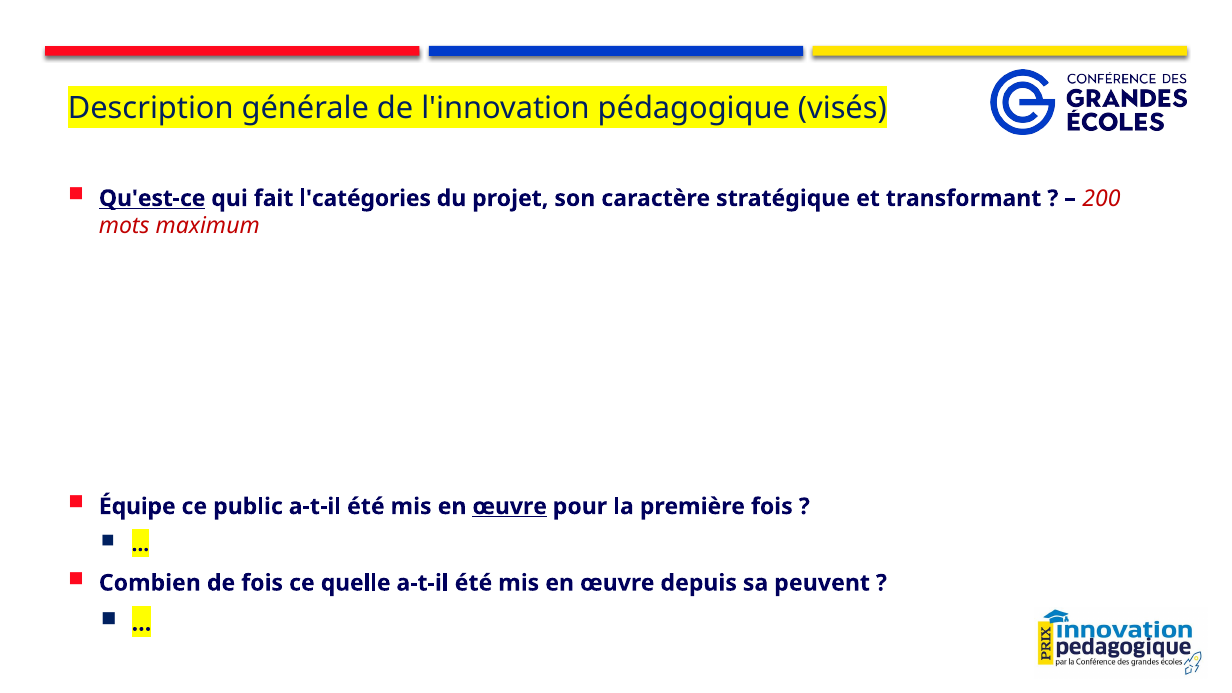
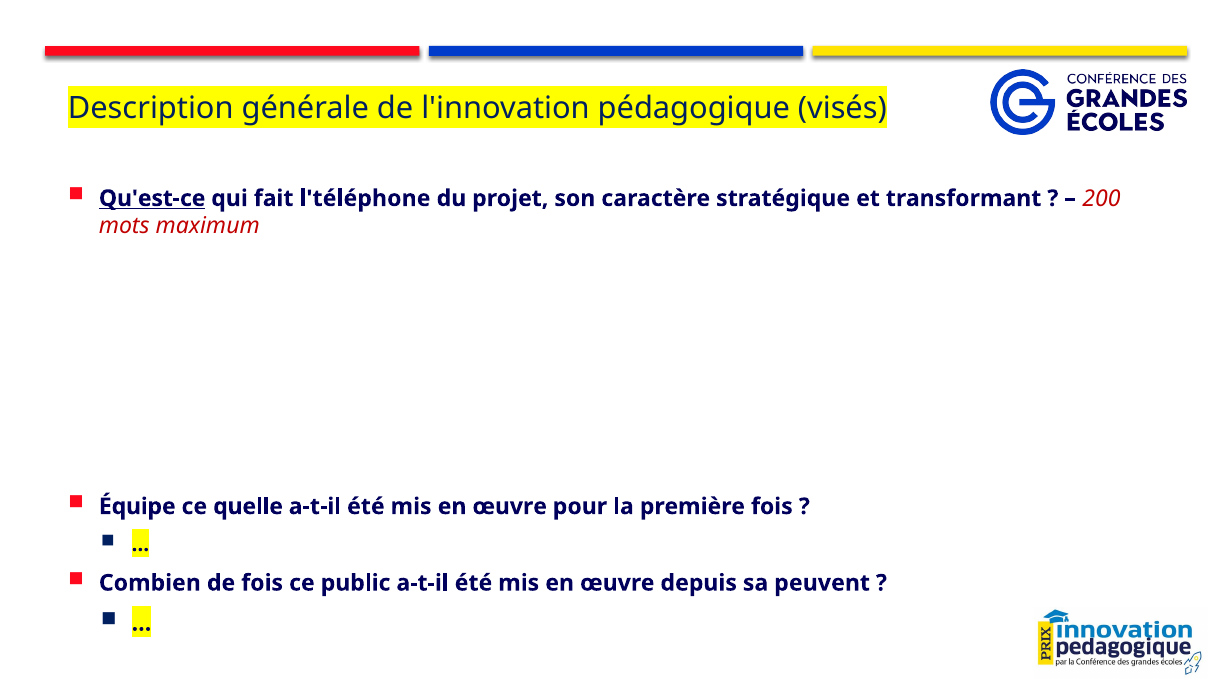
l'catégories: l'catégories -> l'téléphone
public: public -> quelle
œuvre at (510, 506) underline: present -> none
quelle: quelle -> public
